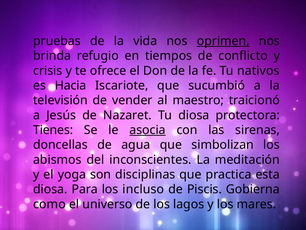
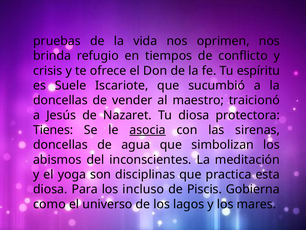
oprimen underline: present -> none
nativos: nativos -> espíritu
Hacia: Hacia -> Suele
televisión at (60, 100): televisión -> doncellas
